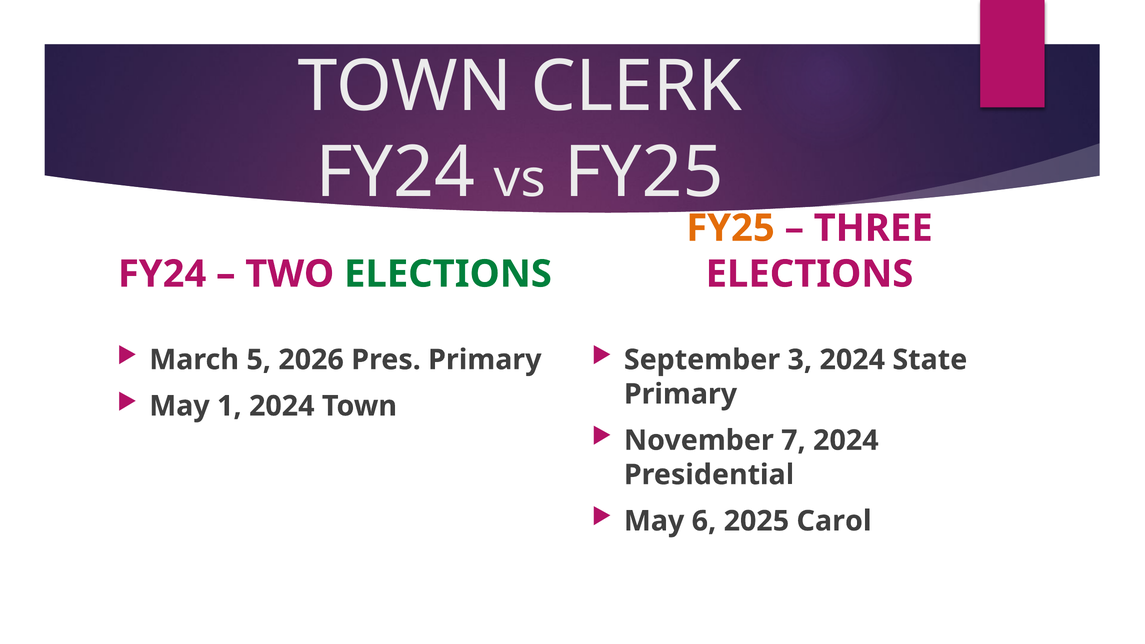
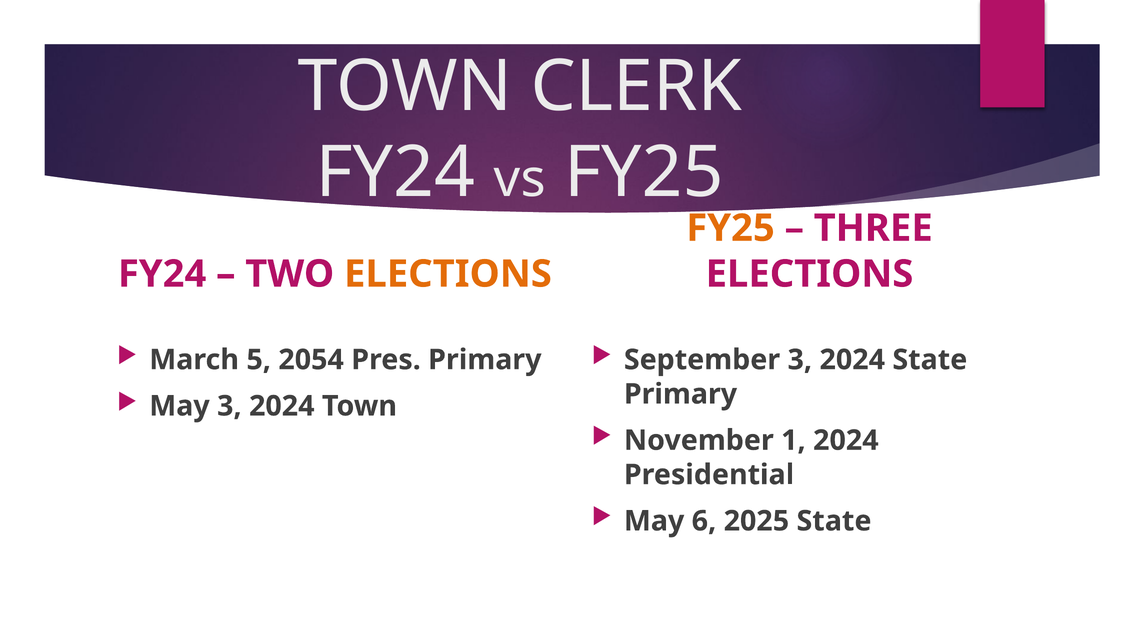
ELECTIONS at (448, 274) colour: green -> orange
2026: 2026 -> 2054
May 1: 1 -> 3
7: 7 -> 1
2025 Carol: Carol -> State
